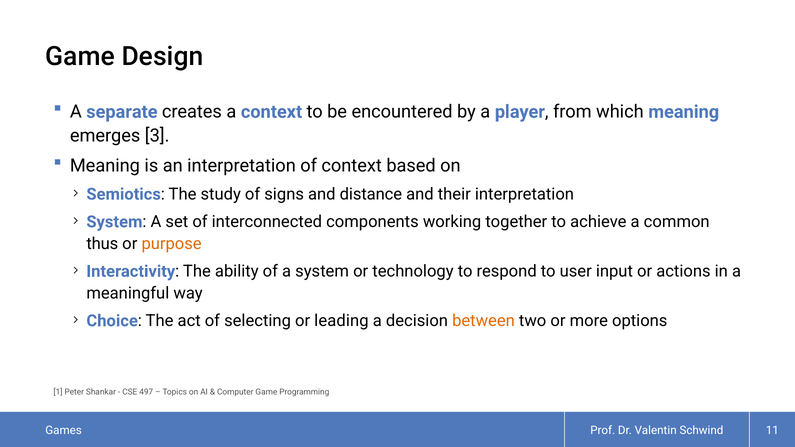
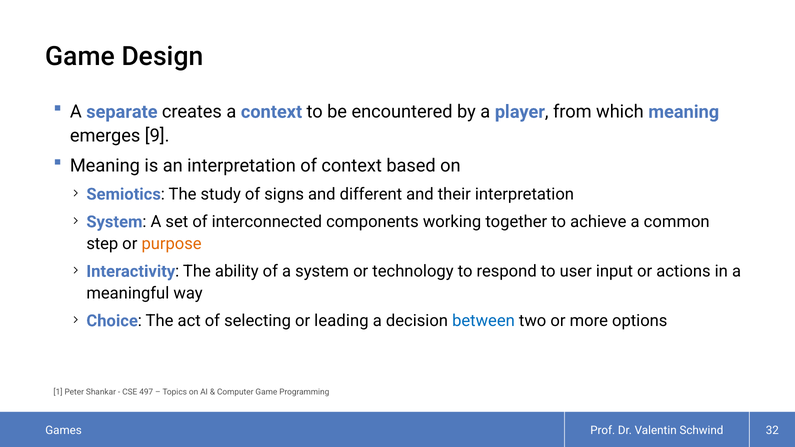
3: 3 -> 9
distance: distance -> different
thus: thus -> step
between colour: orange -> blue
11: 11 -> 32
